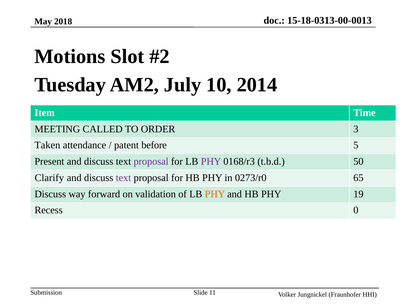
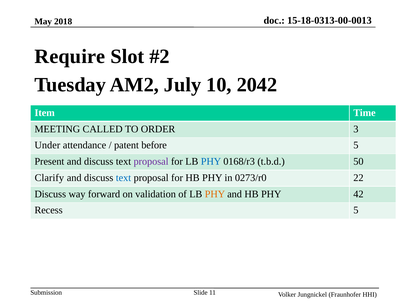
Motions: Motions -> Require
2014: 2014 -> 2042
Taken: Taken -> Under
PHY at (211, 161) colour: purple -> blue
text at (123, 178) colour: purple -> blue
65: 65 -> 22
19: 19 -> 42
Recess 0: 0 -> 5
